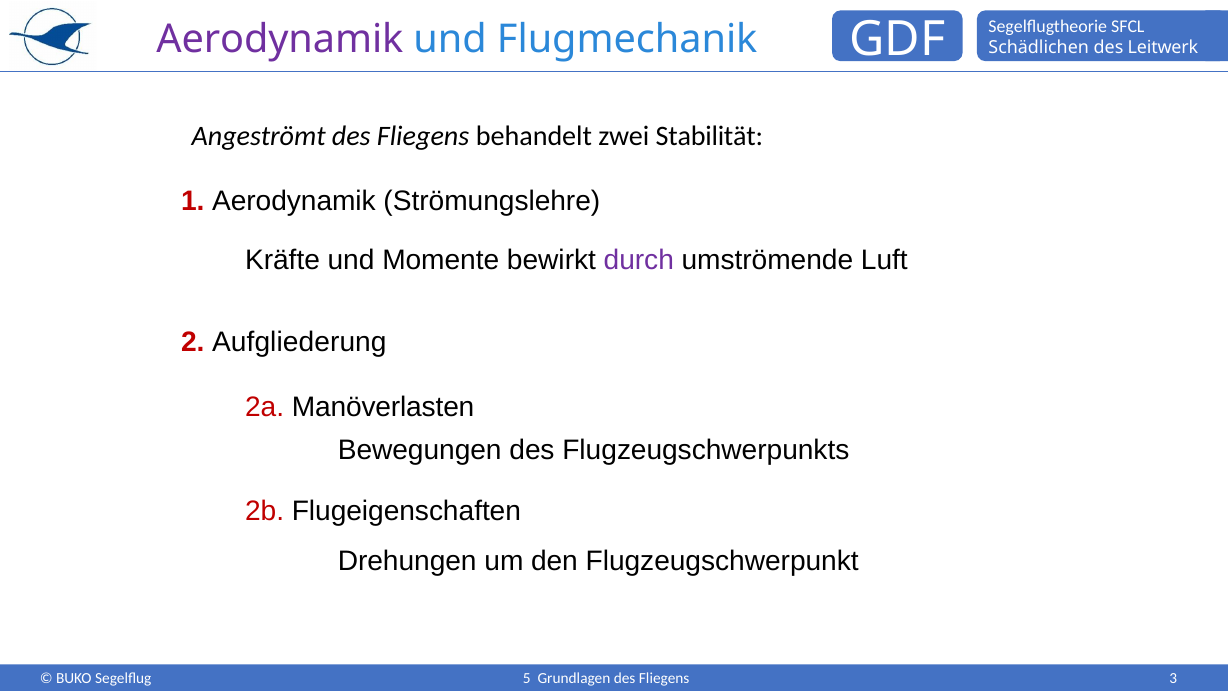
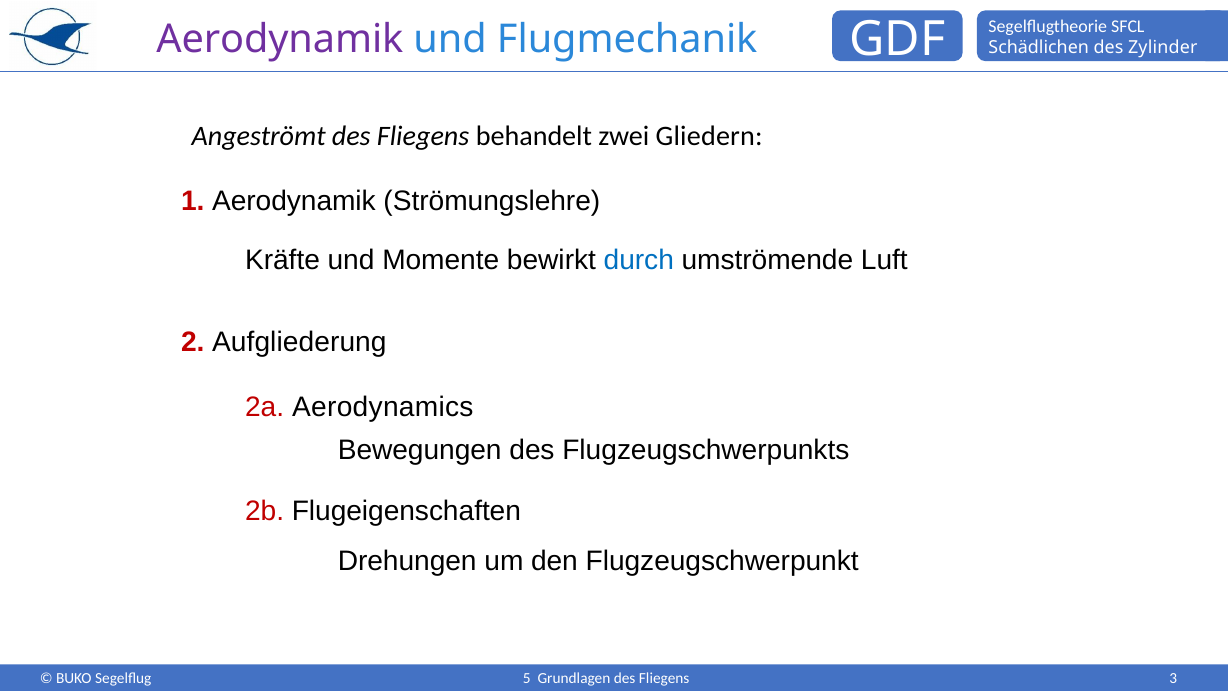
Leitwerk: Leitwerk -> Zylinder
Stabilität: Stabilität -> Gliedern
durch colour: purple -> blue
Manöverlasten: Manöverlasten -> Aerodynamics
